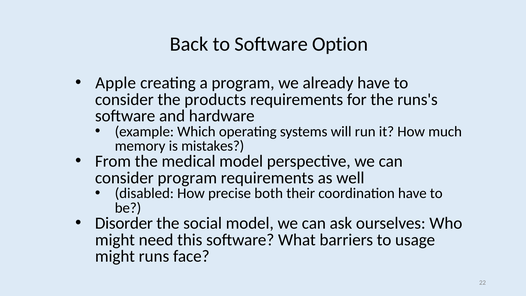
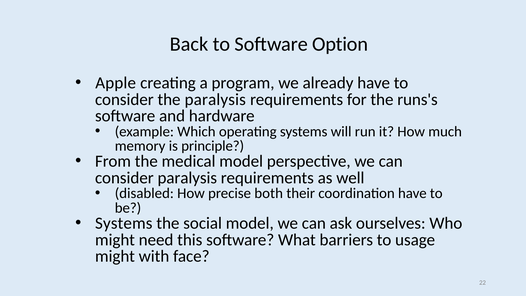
the products: products -> paralysis
mistakes: mistakes -> principle
consider program: program -> paralysis
Disorder at (124, 223): Disorder -> Systems
runs: runs -> with
